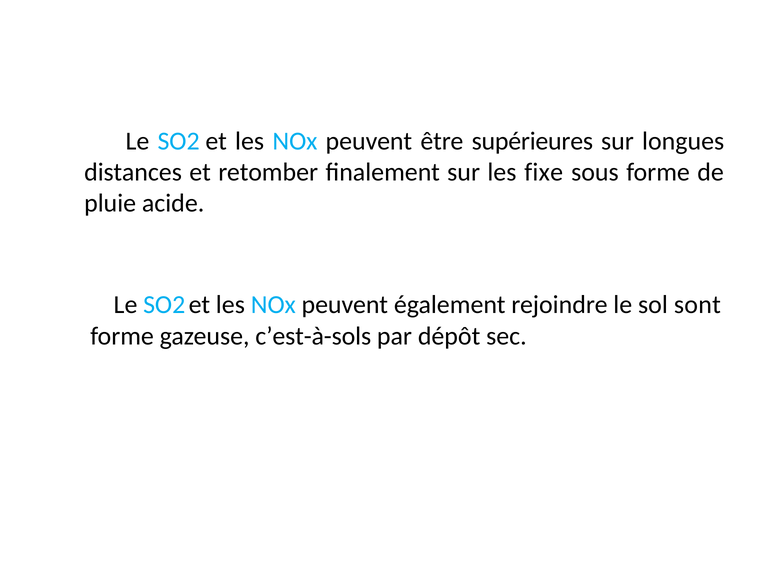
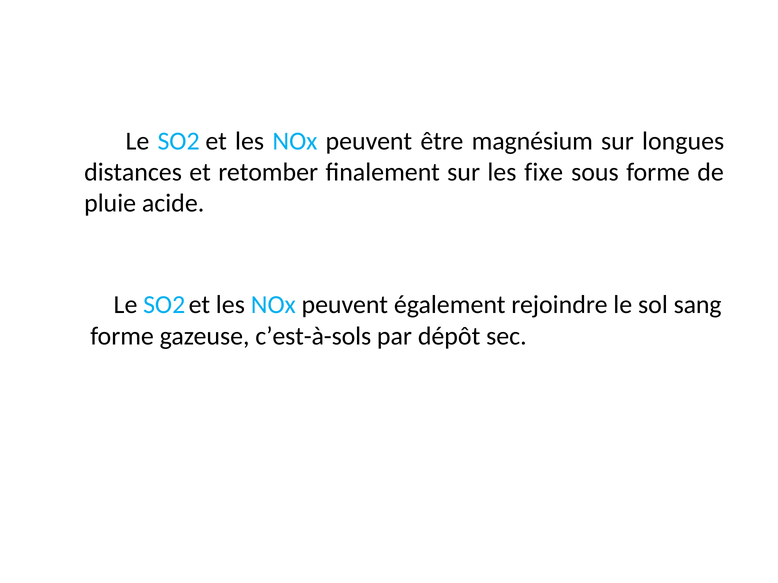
supérieures: supérieures -> magnésium
sont: sont -> sang
